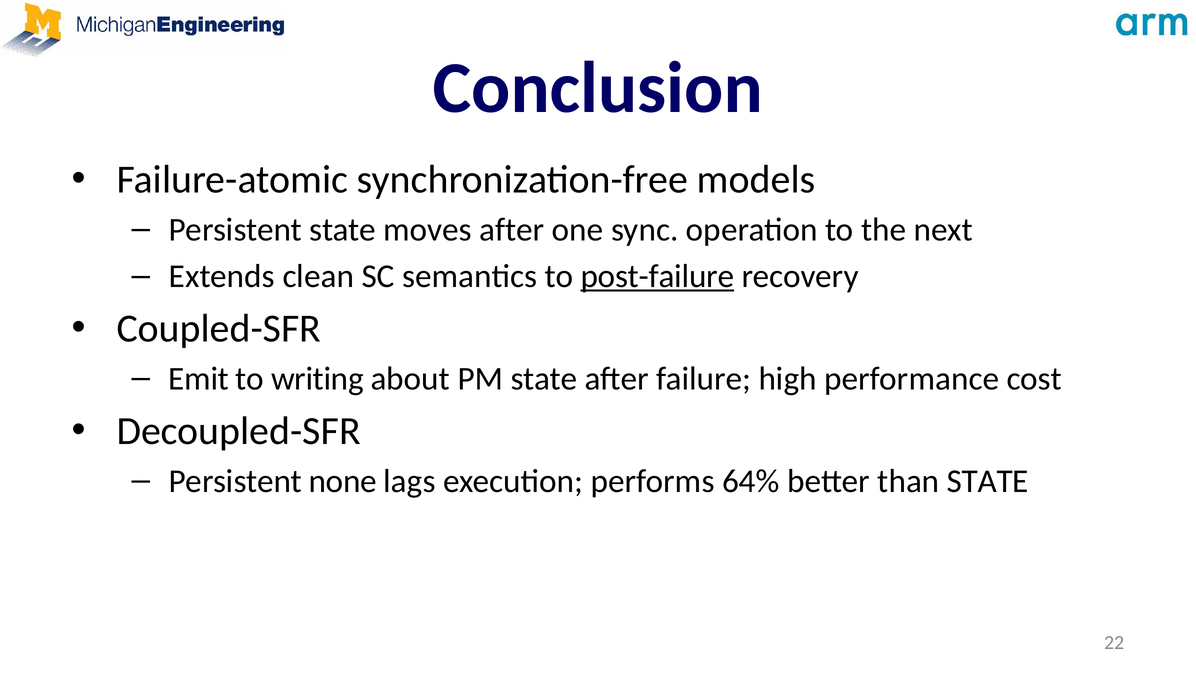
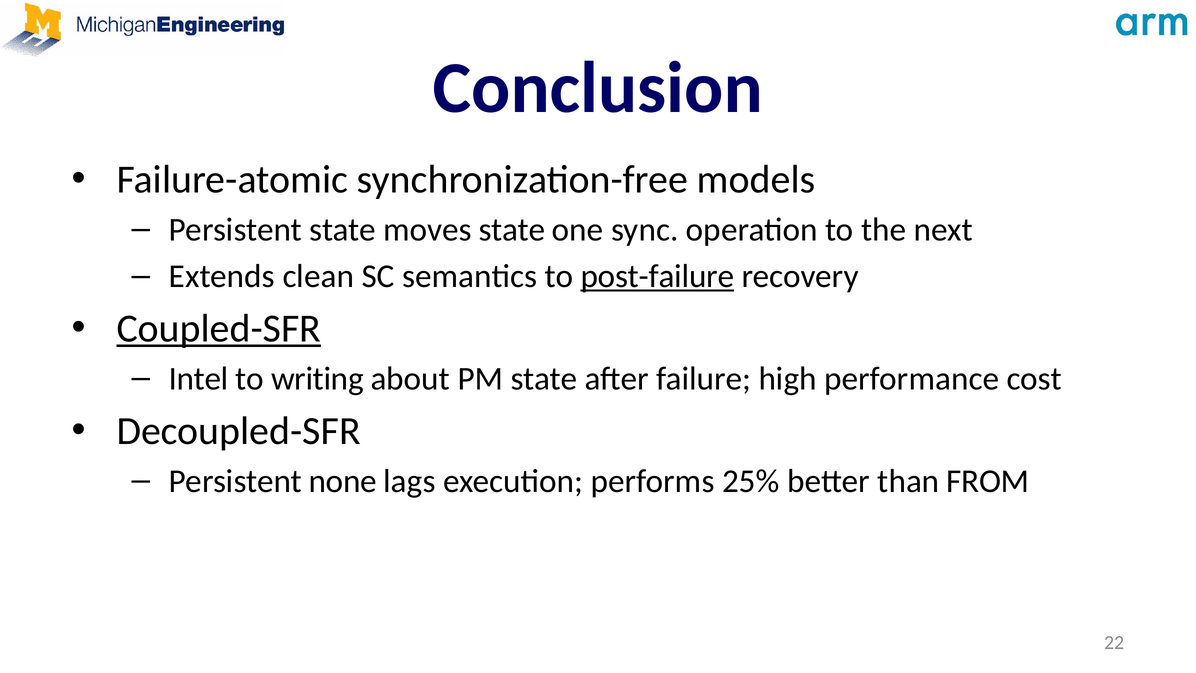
moves after: after -> state
Coupled-SFR underline: none -> present
Emit: Emit -> Intel
64%: 64% -> 25%
than STATE: STATE -> FROM
